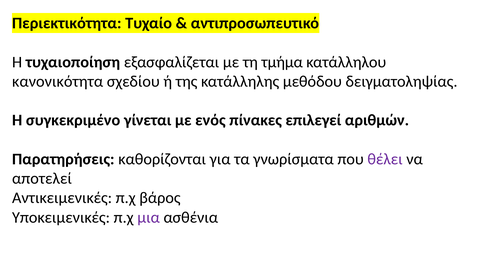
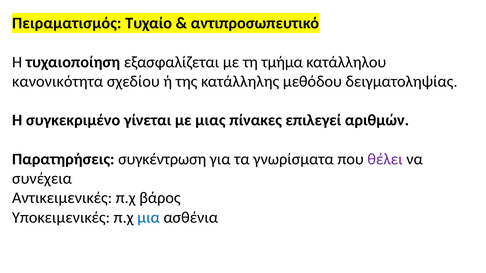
Περιεκτικότητα: Περιεκτικότητα -> Πειραματισμός
ενός: ενός -> μιας
καθορίζονται: καθορίζονται -> συγκέντρωση
αποτελεί: αποτελεί -> συνέχεια
μια colour: purple -> blue
